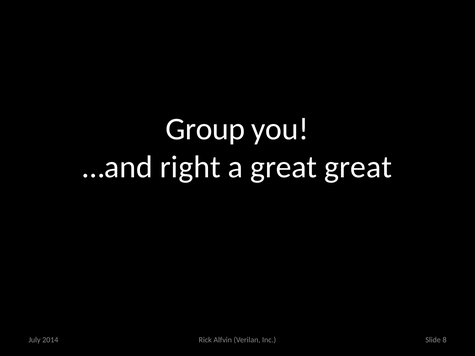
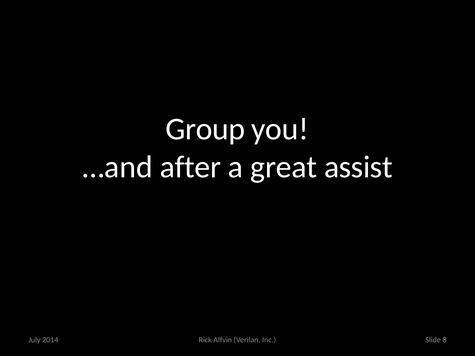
right: right -> after
great great: great -> assist
